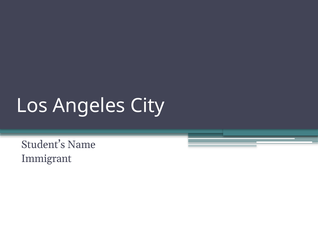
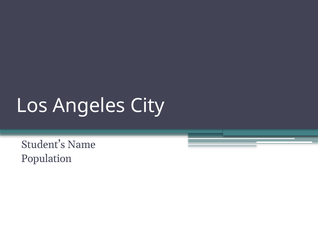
Immigrant: Immigrant -> Population
